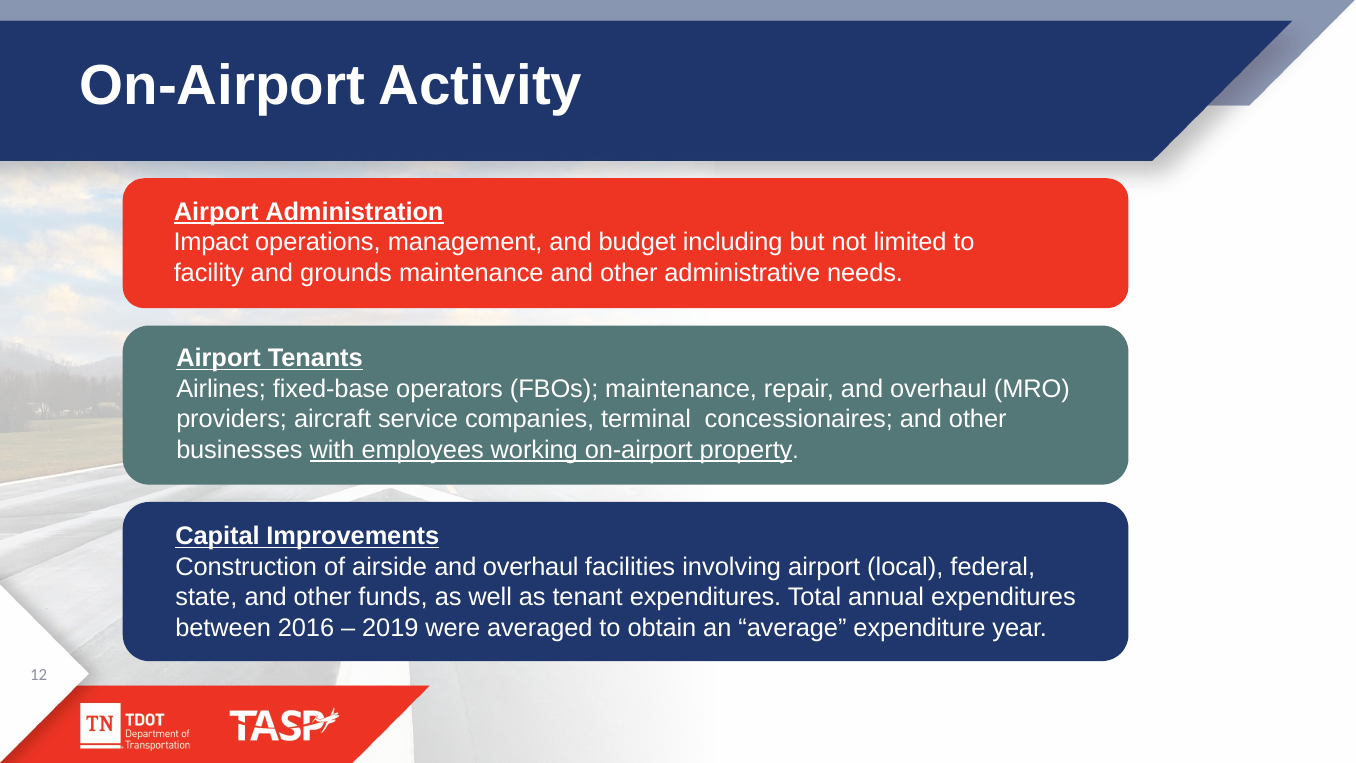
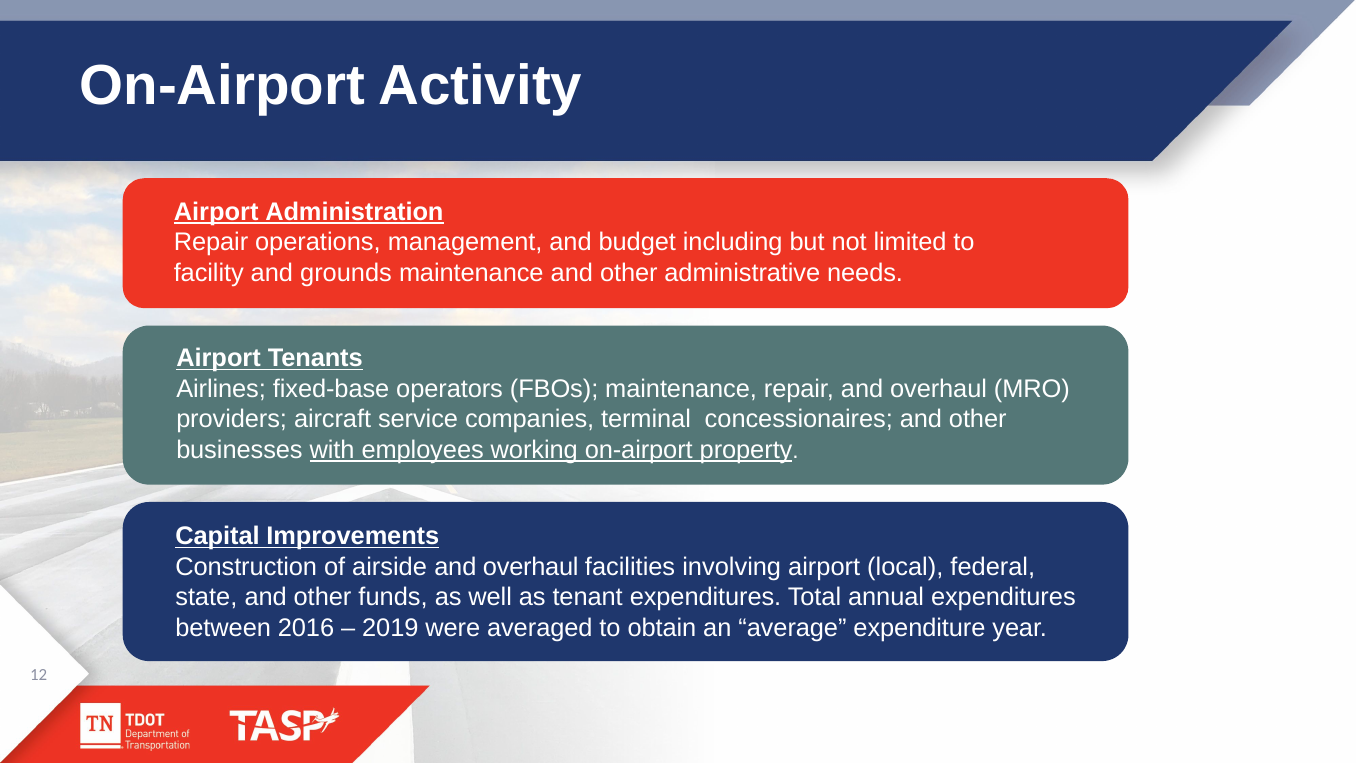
Impact at (211, 242): Impact -> Repair
